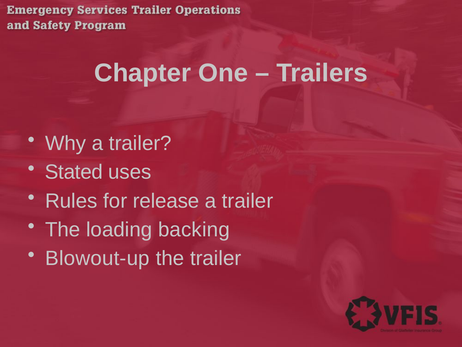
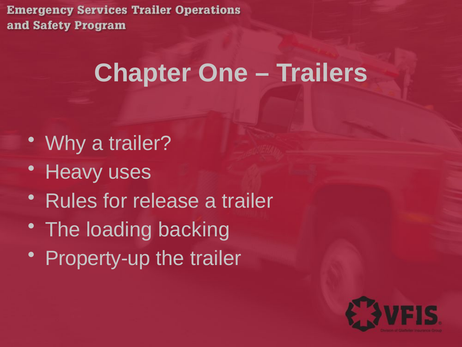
Stated: Stated -> Heavy
Blowout-up: Blowout-up -> Property-up
